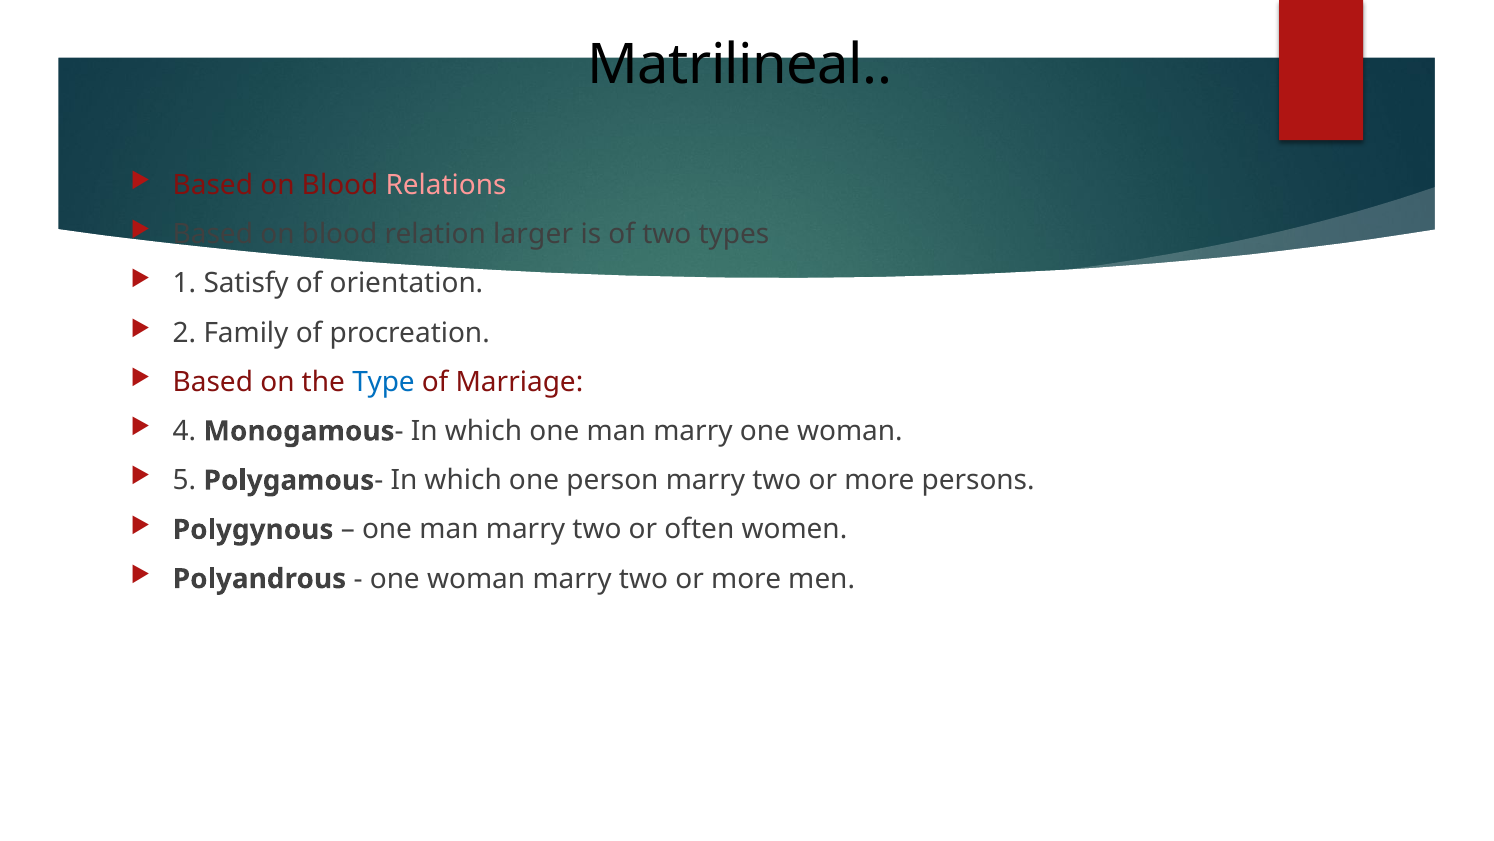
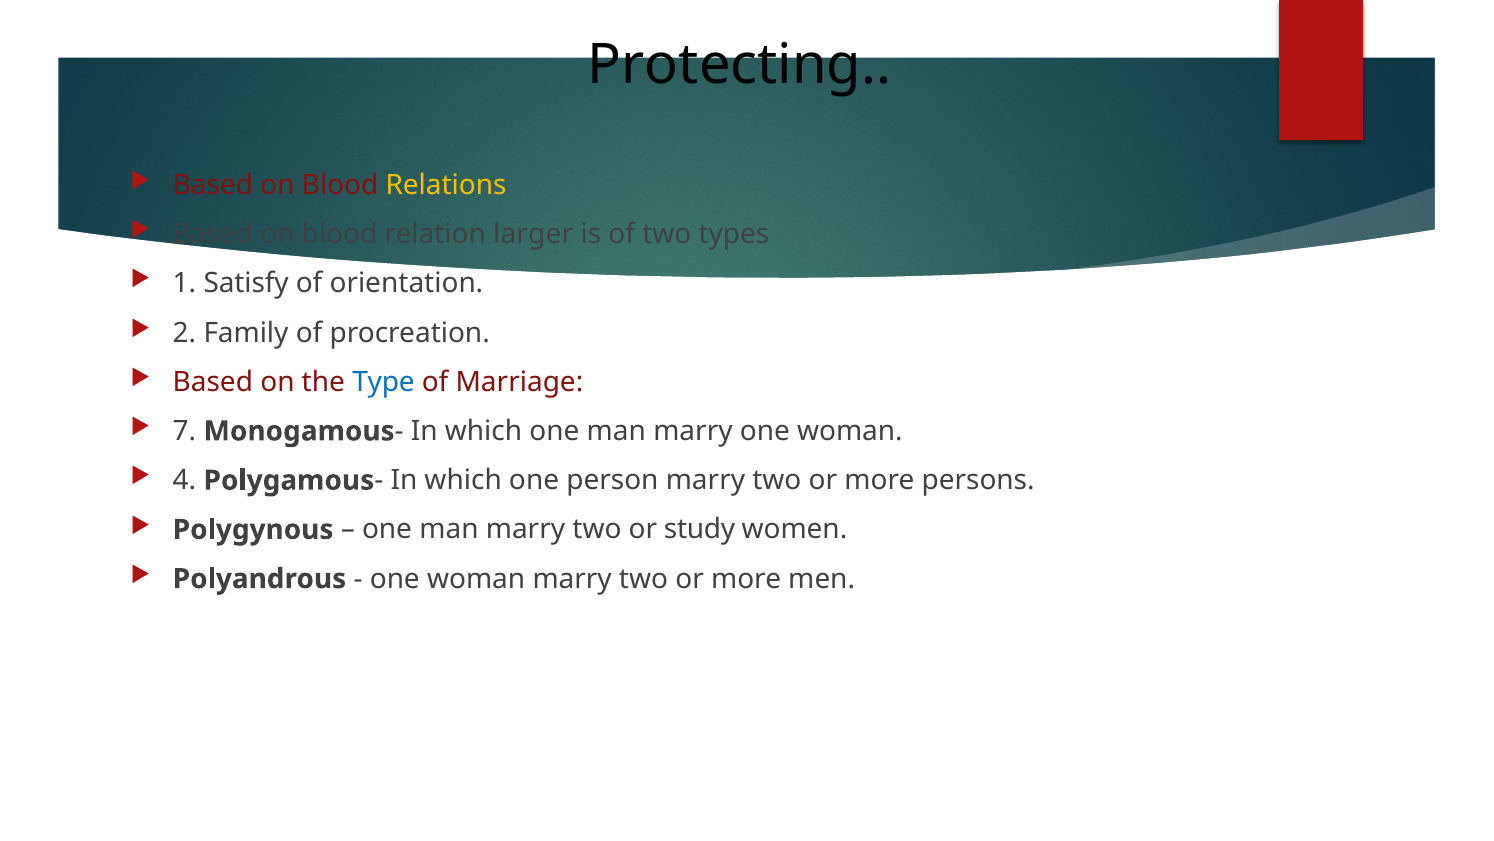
Matrilineal: Matrilineal -> Protecting
Relations colour: pink -> yellow
4: 4 -> 7
5: 5 -> 4
often: often -> study
